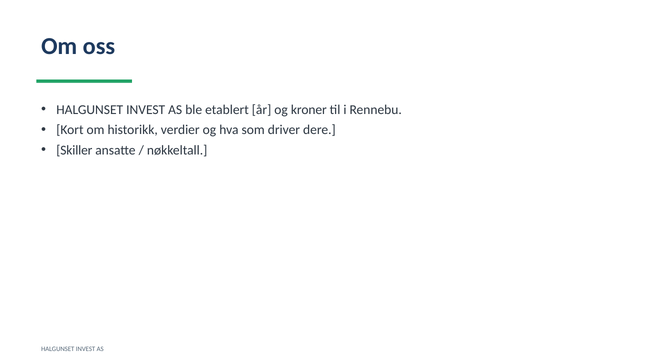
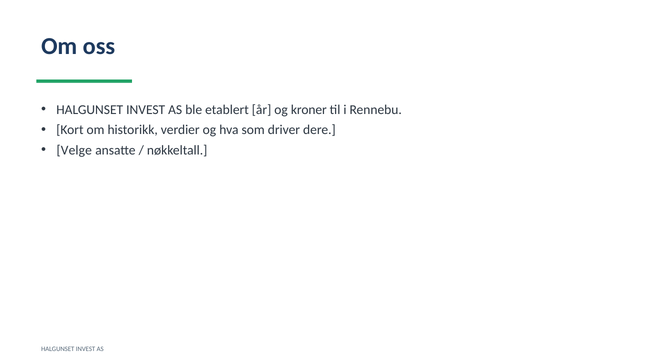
Skiller: Skiller -> Velge
